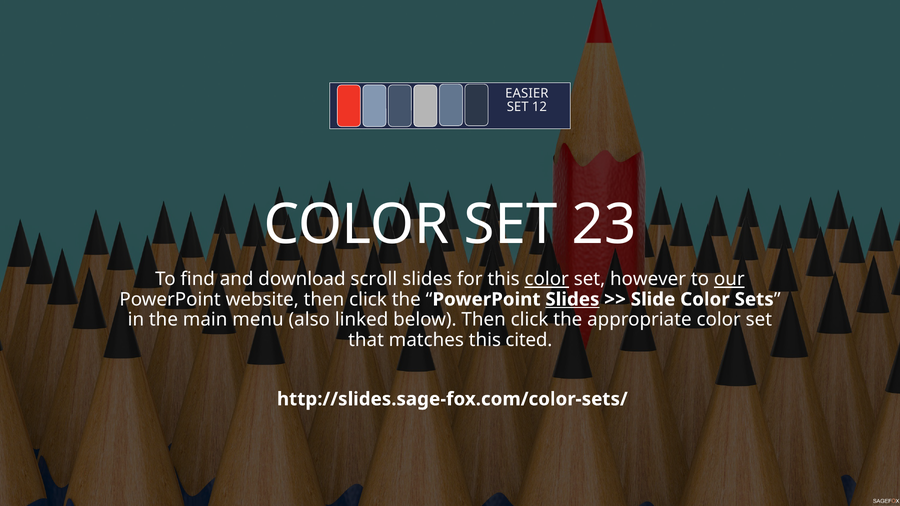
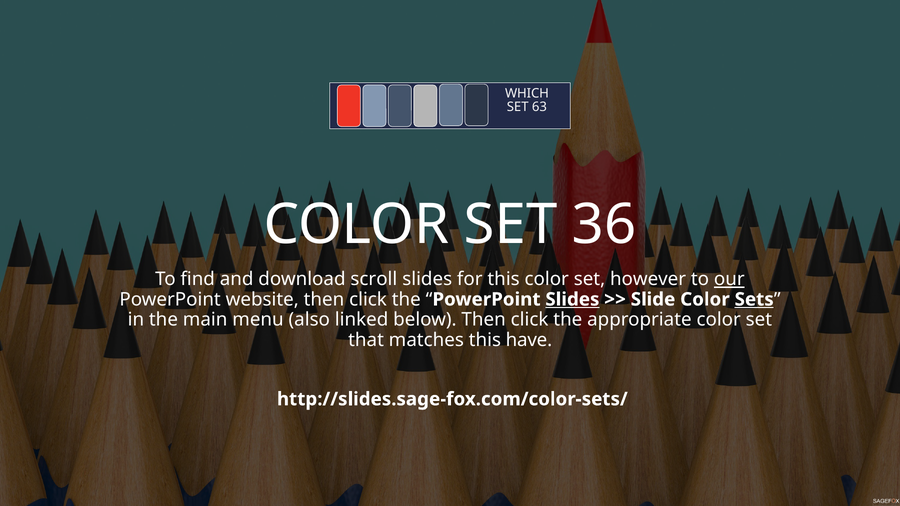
EASIER: EASIER -> WHICH
12: 12 -> 63
23: 23 -> 36
color at (547, 279) underline: present -> none
Sets underline: none -> present
cited: cited -> have
